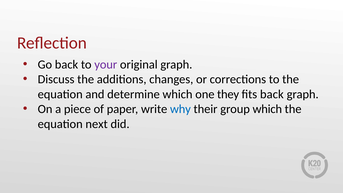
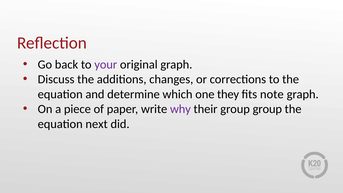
fits back: back -> note
why colour: blue -> purple
group which: which -> group
